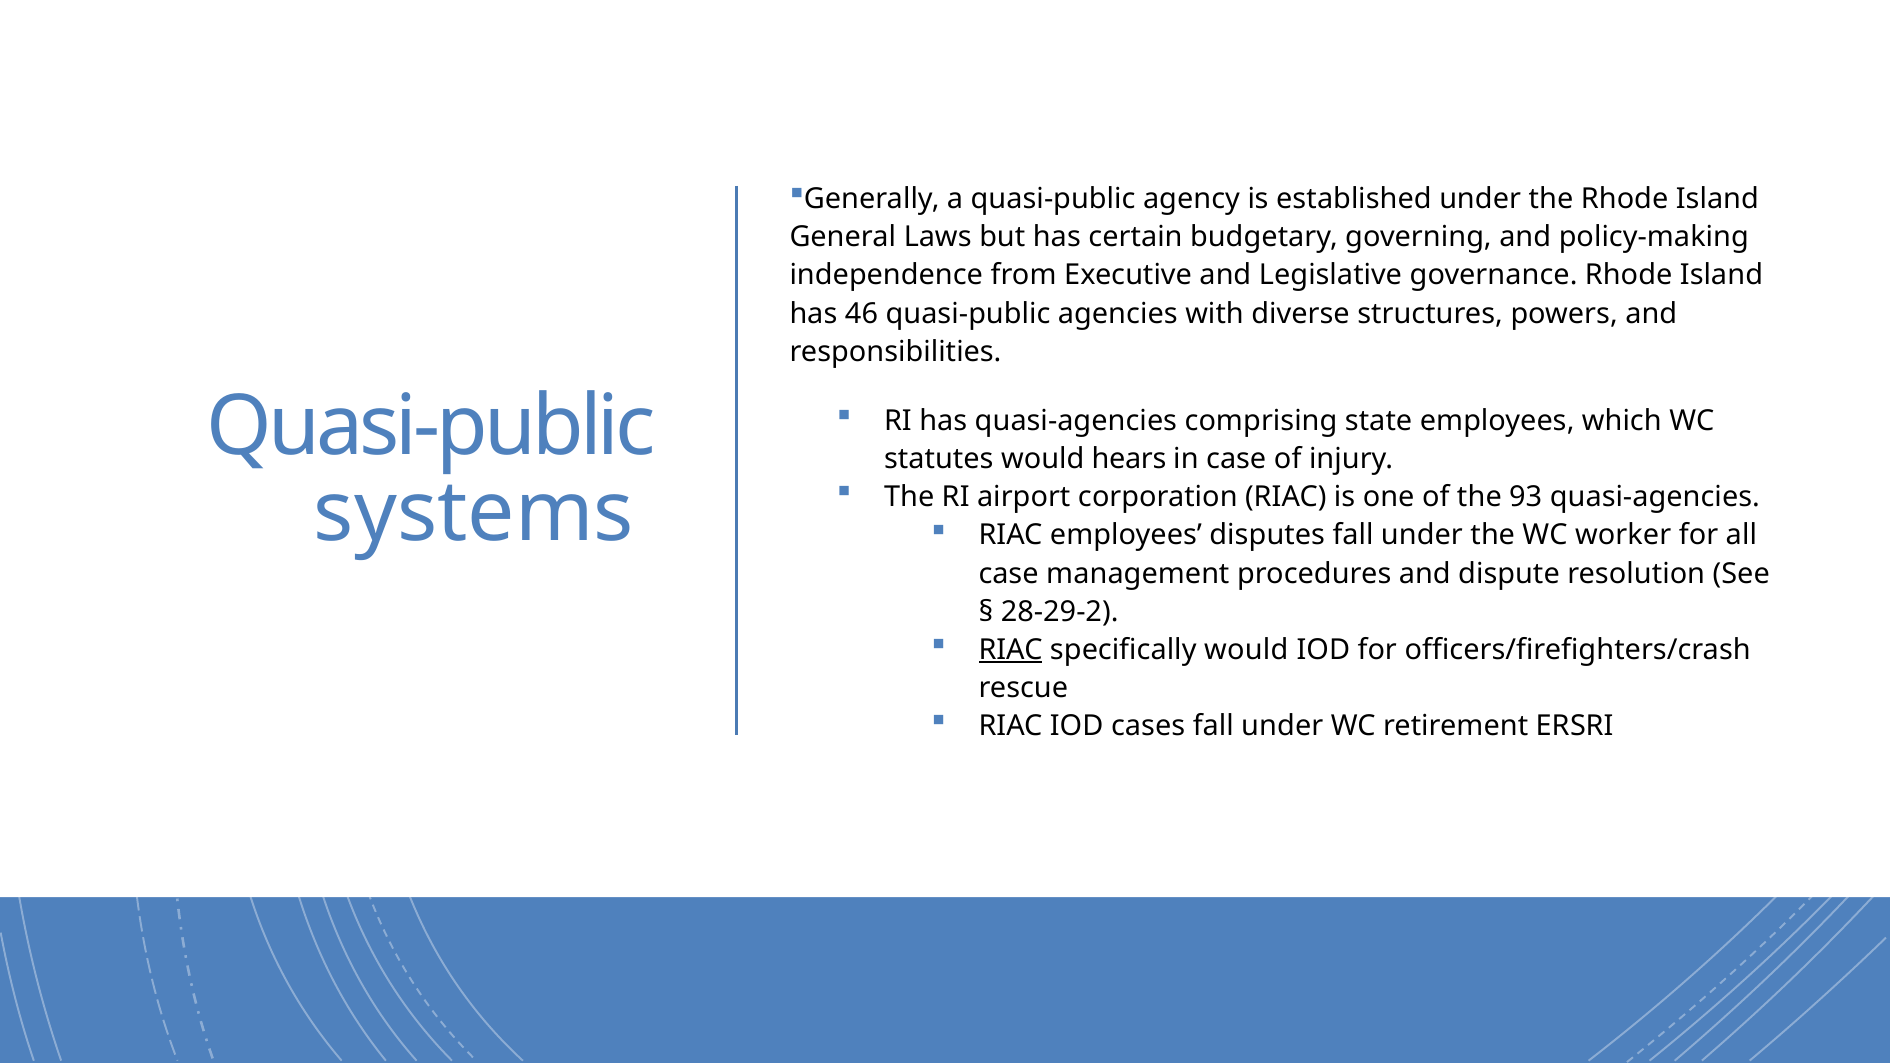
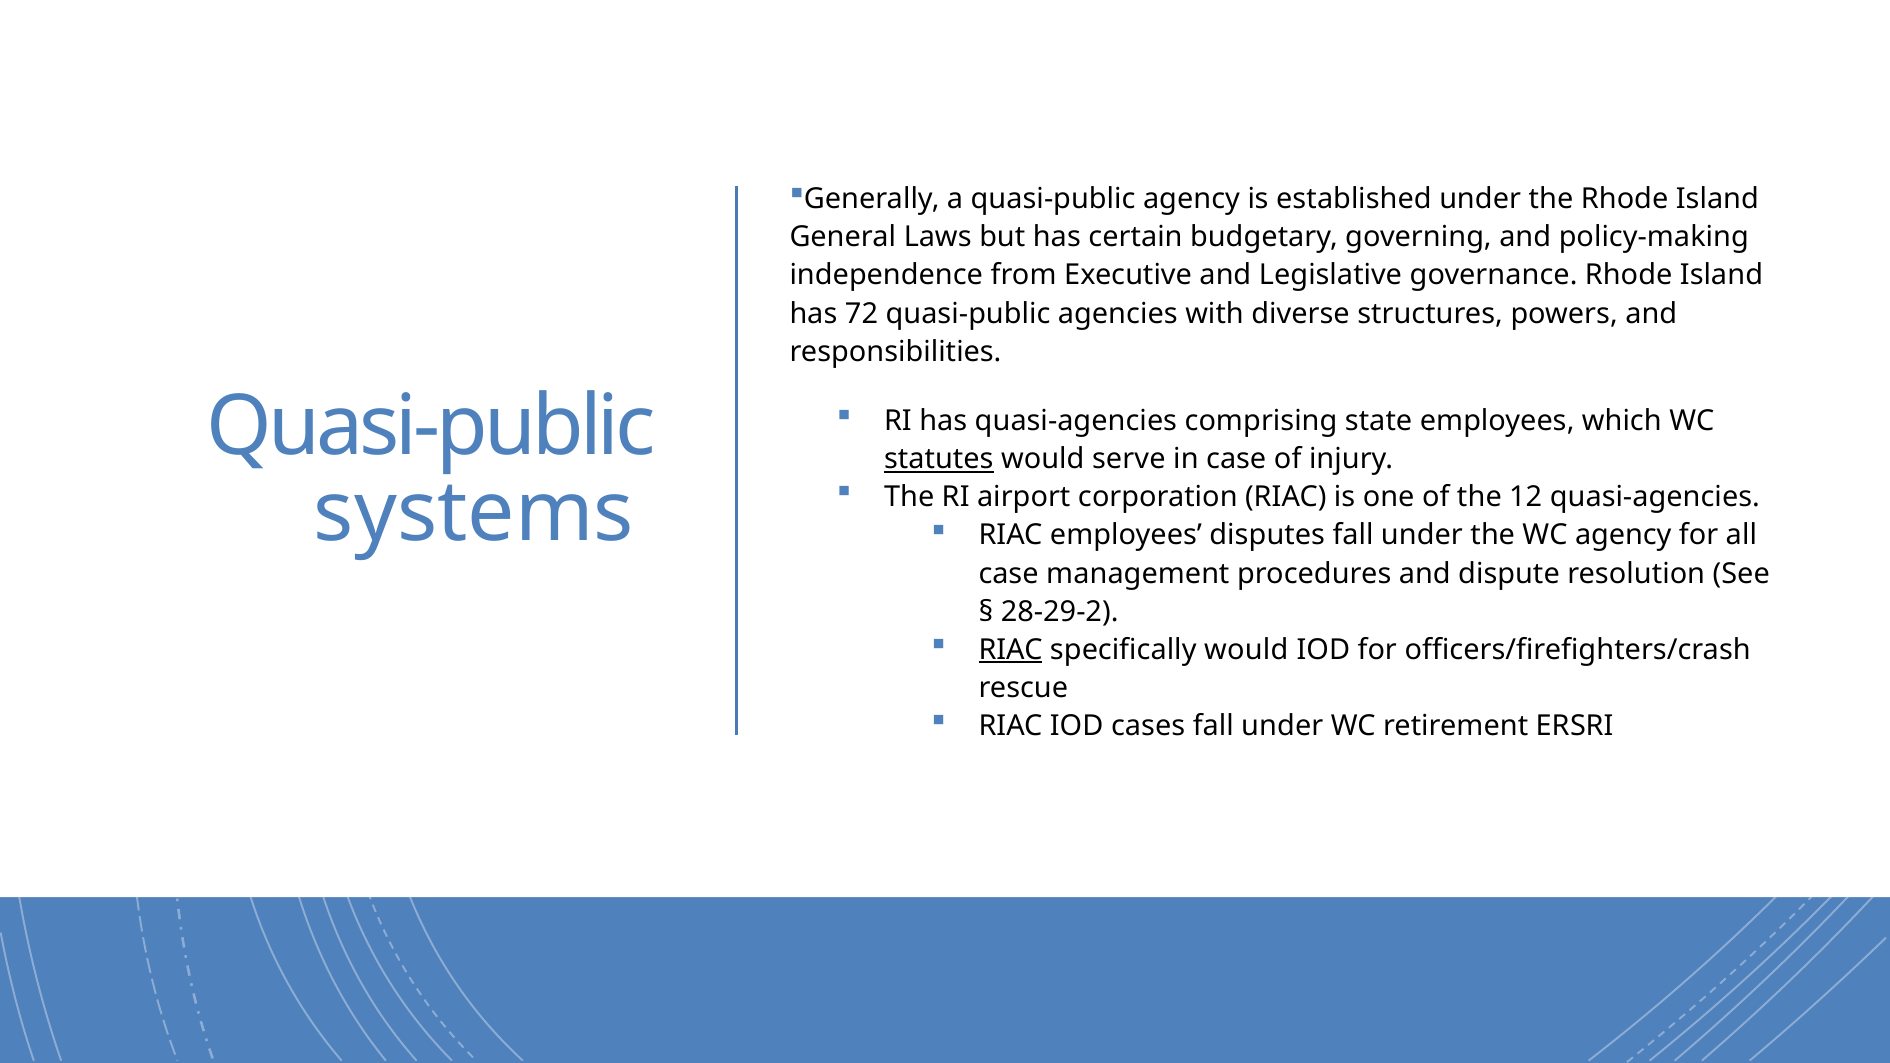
46: 46 -> 72
statutes underline: none -> present
hears: hears -> serve
93: 93 -> 12
WC worker: worker -> agency
